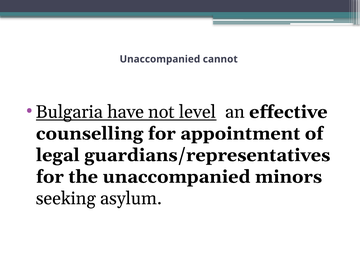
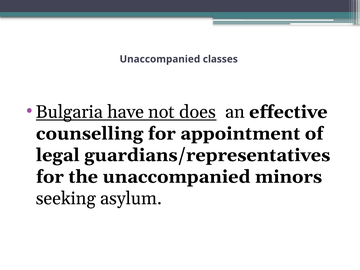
cannot: cannot -> classes
level: level -> does
